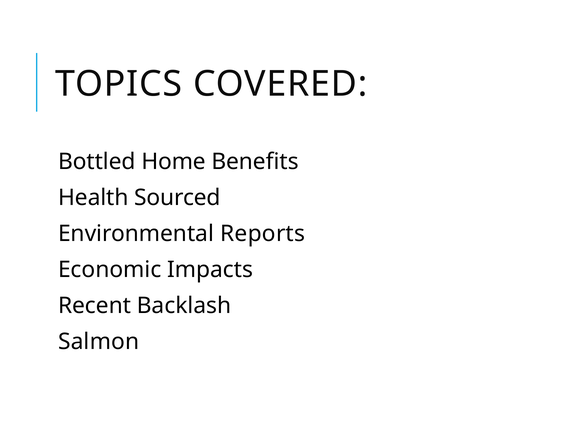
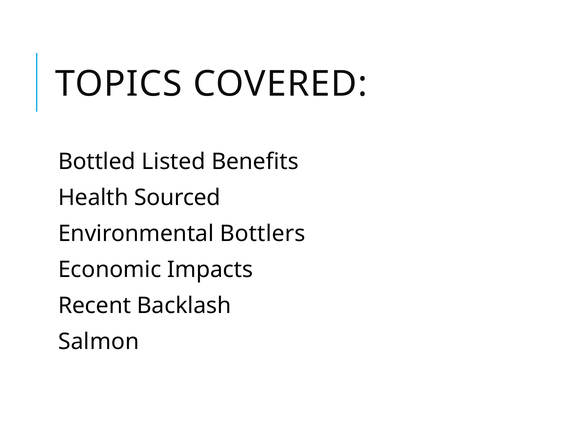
Home: Home -> Listed
Reports: Reports -> Bottlers
